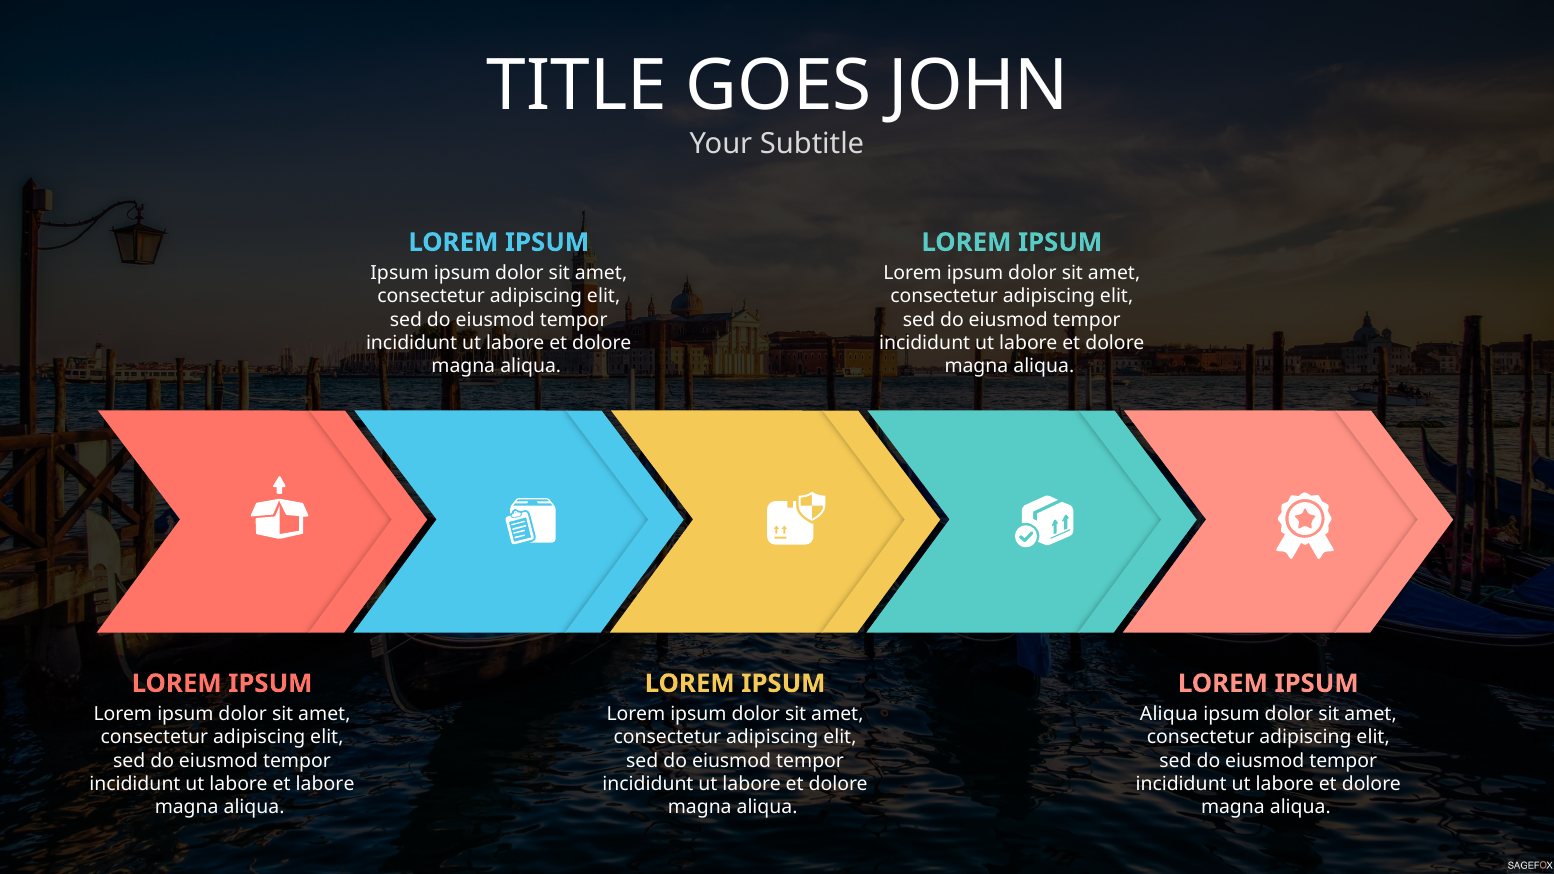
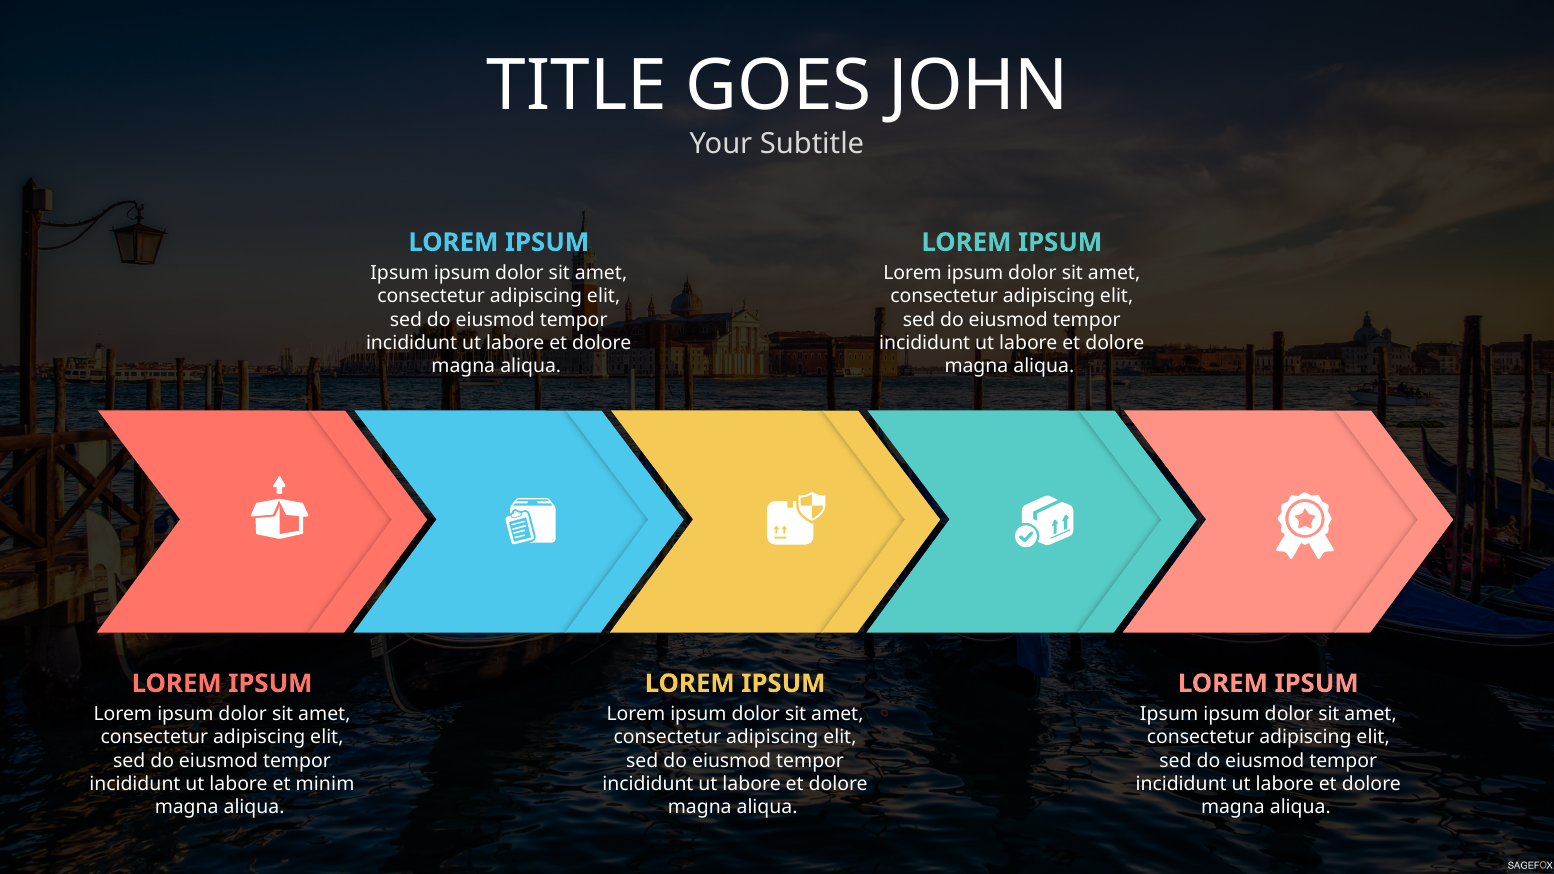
Aliqua at (1169, 714): Aliqua -> Ipsum
et labore: labore -> minim
